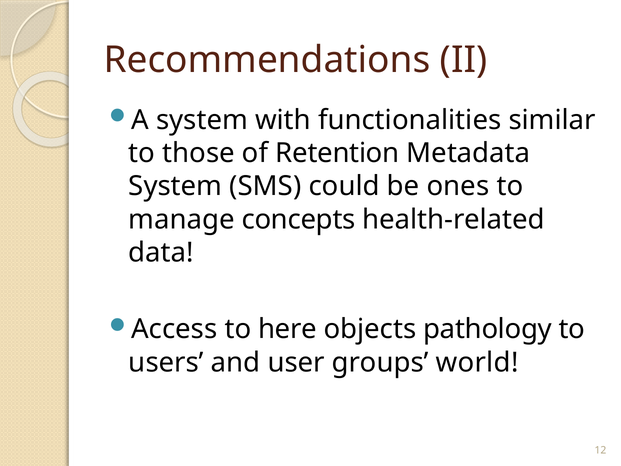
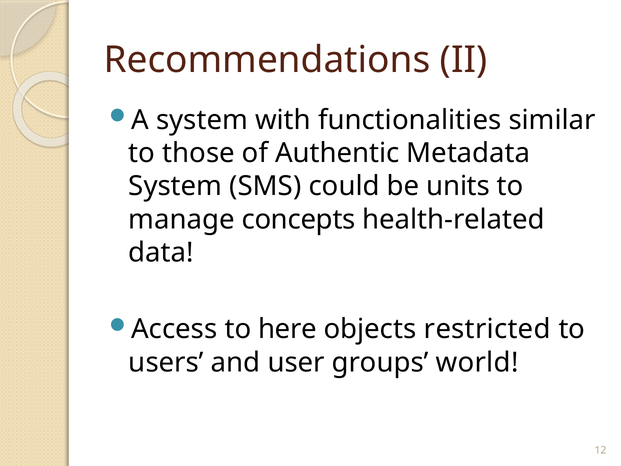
Retention: Retention -> Authentic
ones: ones -> units
pathology: pathology -> restricted
